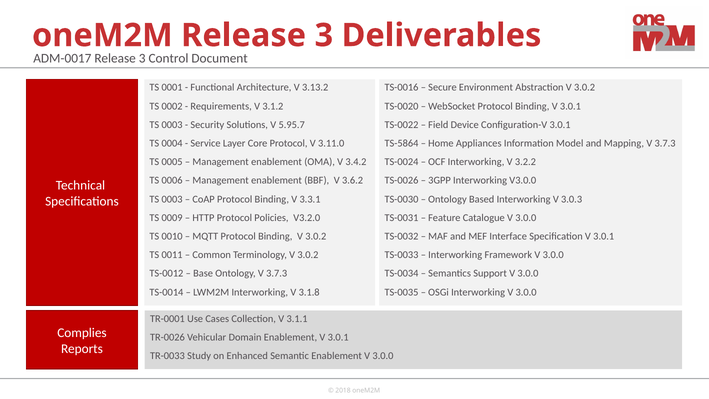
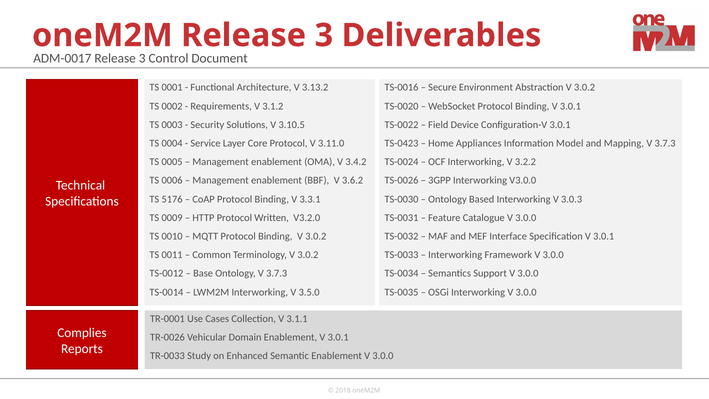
5.95.7: 5.95.7 -> 3.10.5
TS-5864: TS-5864 -> TS-0423
0003 at (172, 199): 0003 -> 5176
Policies: Policies -> Written
3.1.8: 3.1.8 -> 3.5.0
